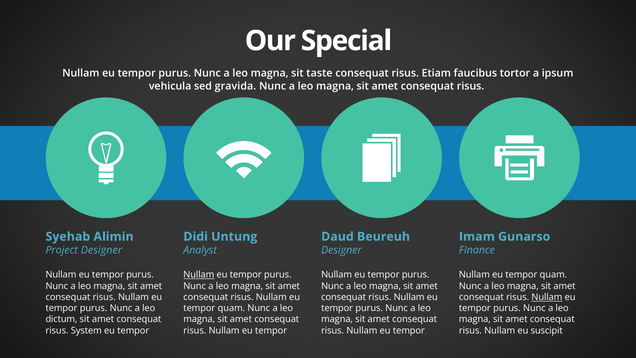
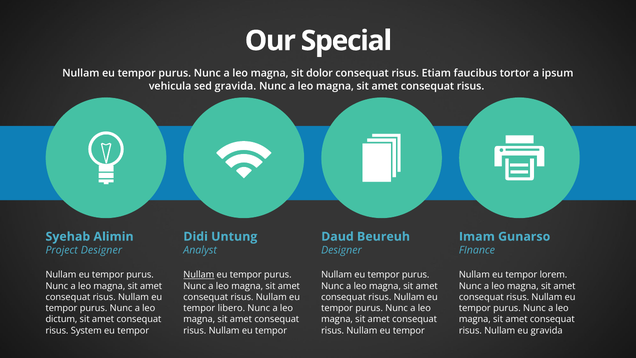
taste: taste -> dolor
quam at (553, 275): quam -> lorem
Nullam at (547, 297) underline: present -> none
quam at (231, 308): quam -> libero
eu suscipit: suscipit -> gravida
